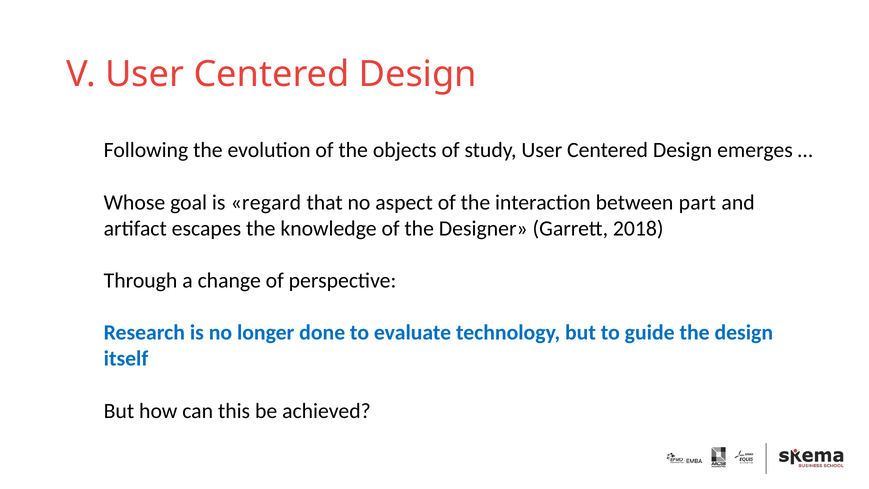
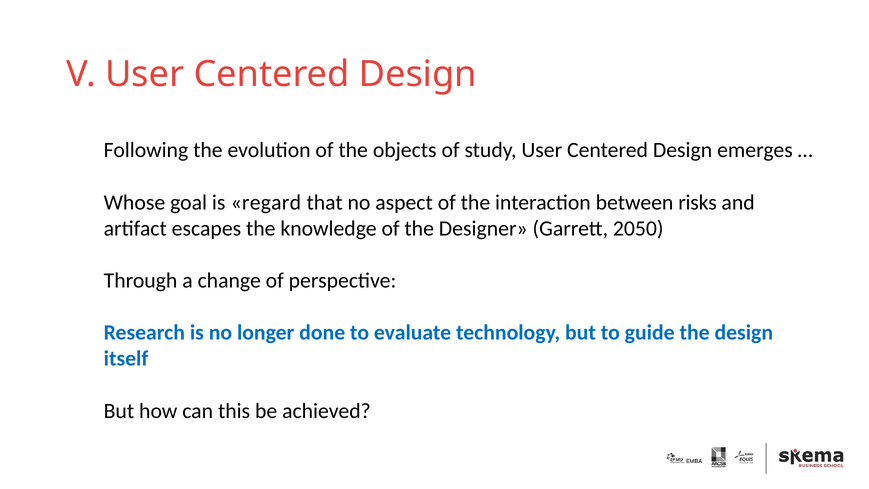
part: part -> risks
2018: 2018 -> 2050
